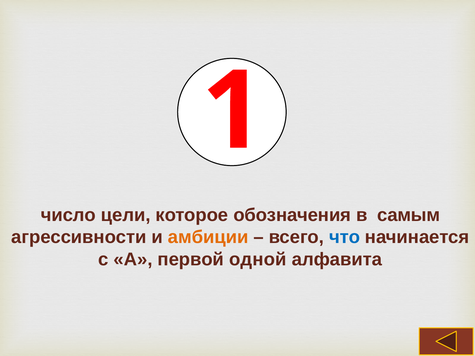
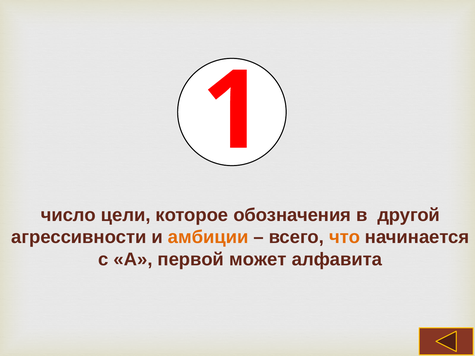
самым: самым -> другой
что colour: blue -> orange
одной: одной -> может
